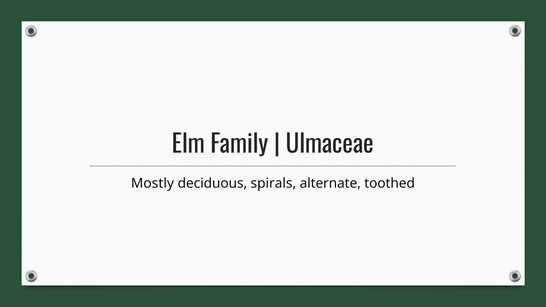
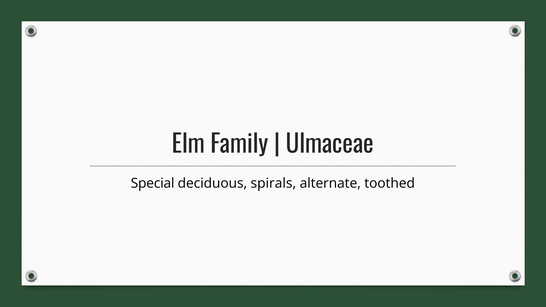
Mostly: Mostly -> Special
